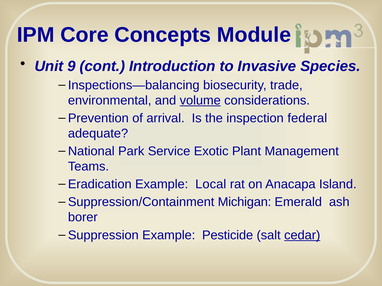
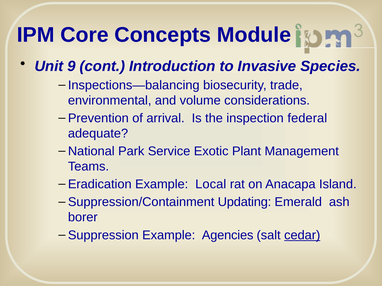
volume underline: present -> none
Michigan: Michigan -> Updating
Pesticide: Pesticide -> Agencies
